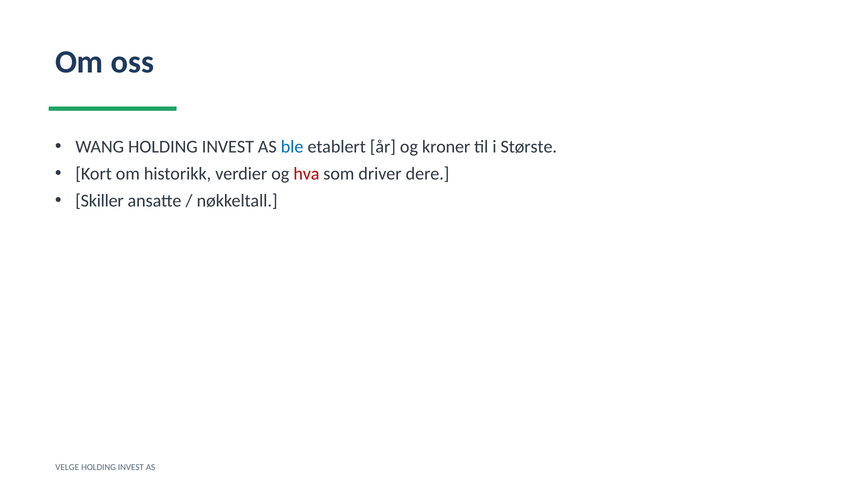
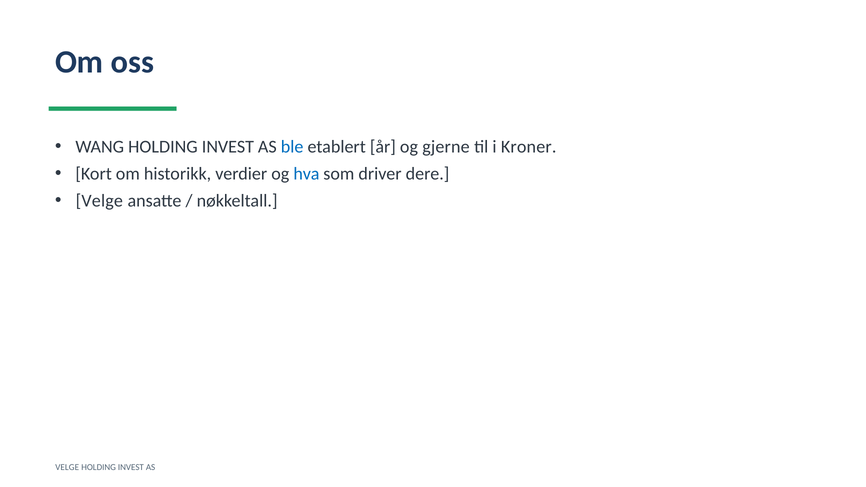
kroner: kroner -> gjerne
Største: Største -> Kroner
hva colour: red -> blue
Skiller at (100, 201): Skiller -> Velge
